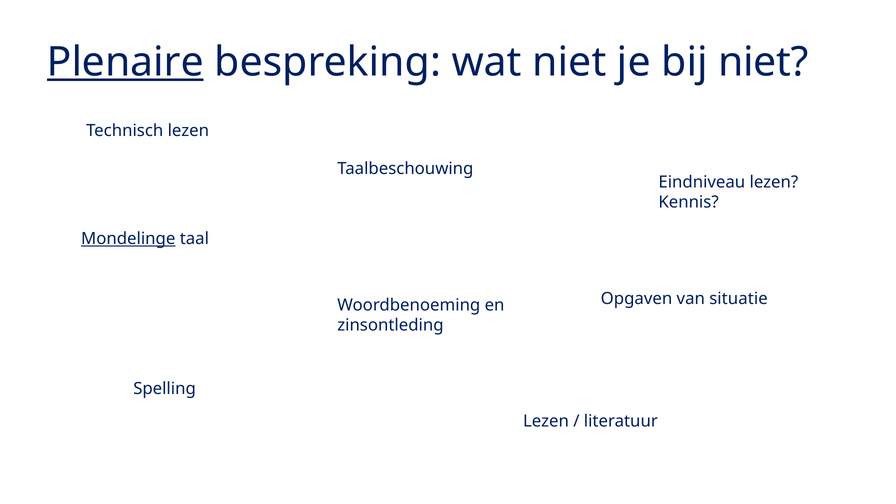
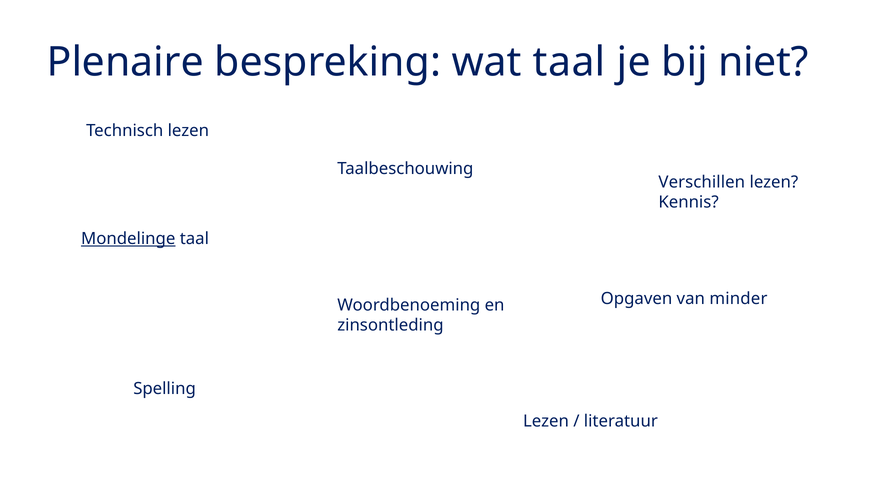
Plenaire underline: present -> none
wat niet: niet -> taal
Eindniveau: Eindniveau -> Verschillen
situatie: situatie -> minder
